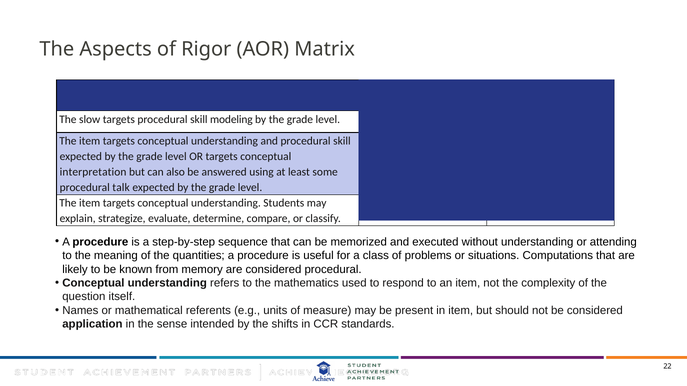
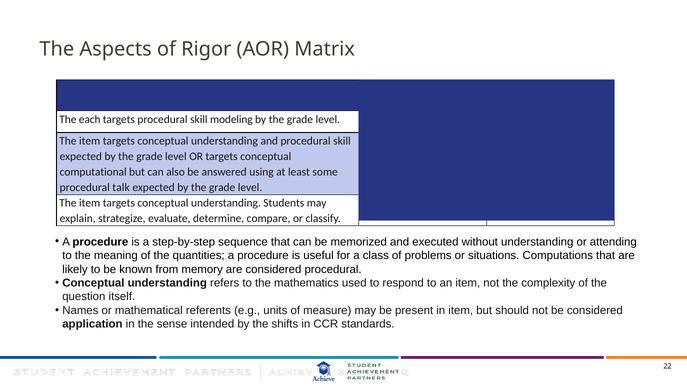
slow: slow -> each
interpretation: interpretation -> computational
